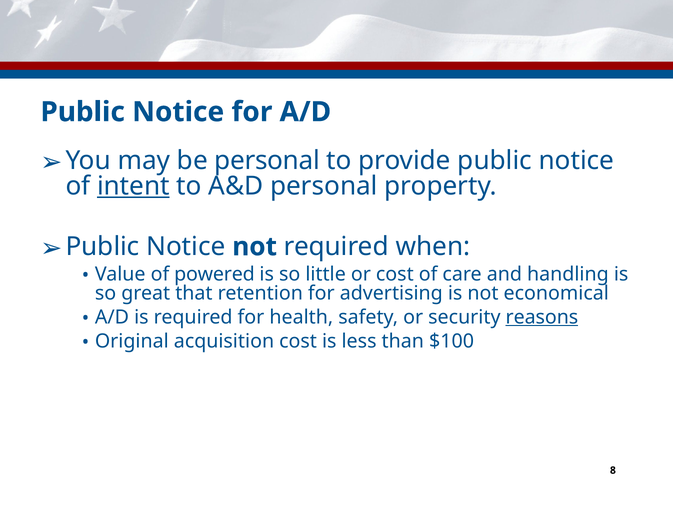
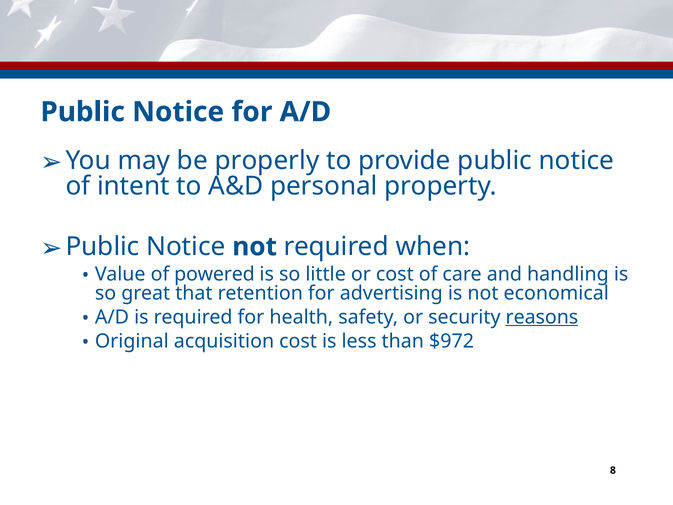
be personal: personal -> properly
intent underline: present -> none
$100: $100 -> $972
